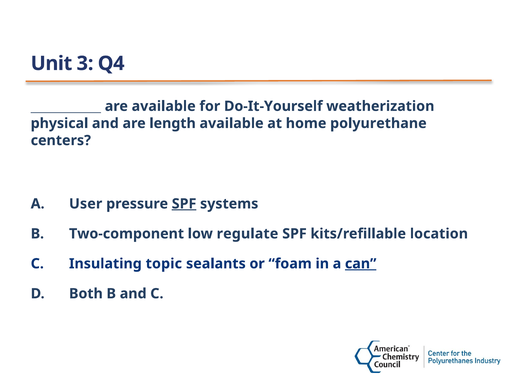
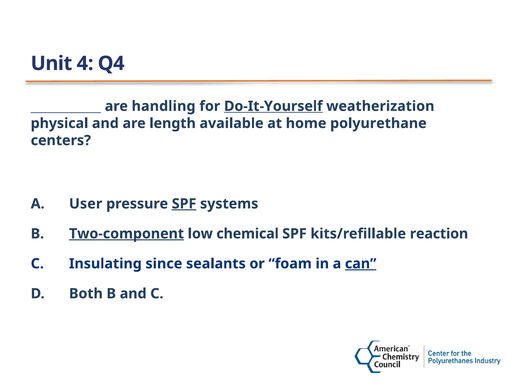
3: 3 -> 4
are available: available -> handling
Do-It-Yourself underline: none -> present
Two-component underline: none -> present
regulate: regulate -> chemical
location: location -> reaction
topic: topic -> since
